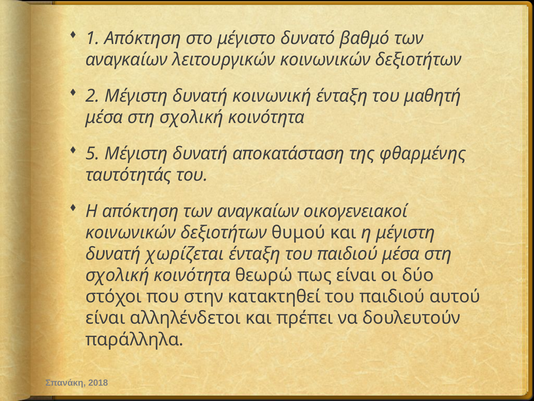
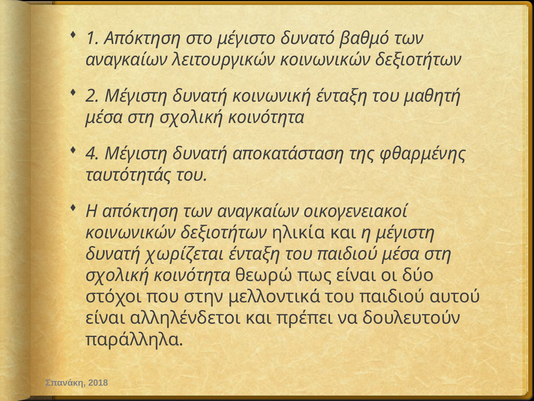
5: 5 -> 4
θυμού: θυμού -> ηλικία
κατακτηθεί: κατακτηθεί -> μελλοντικά
